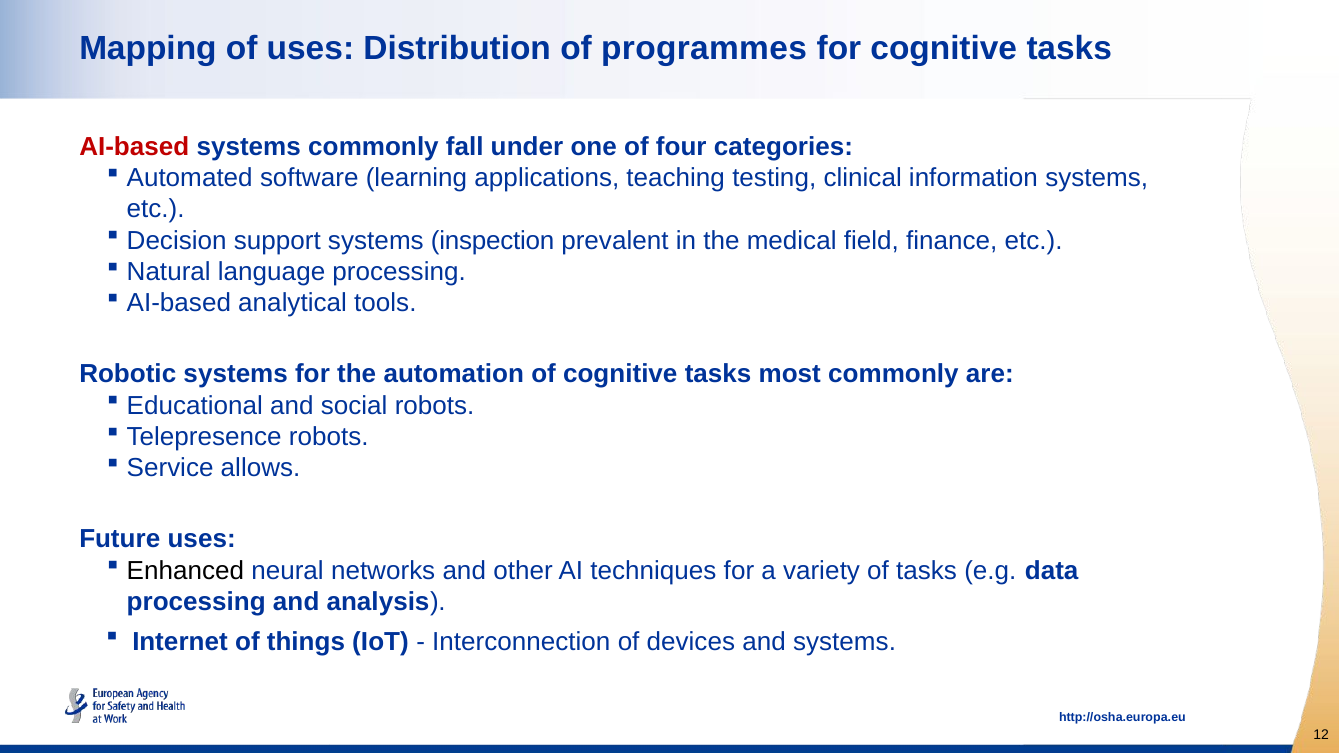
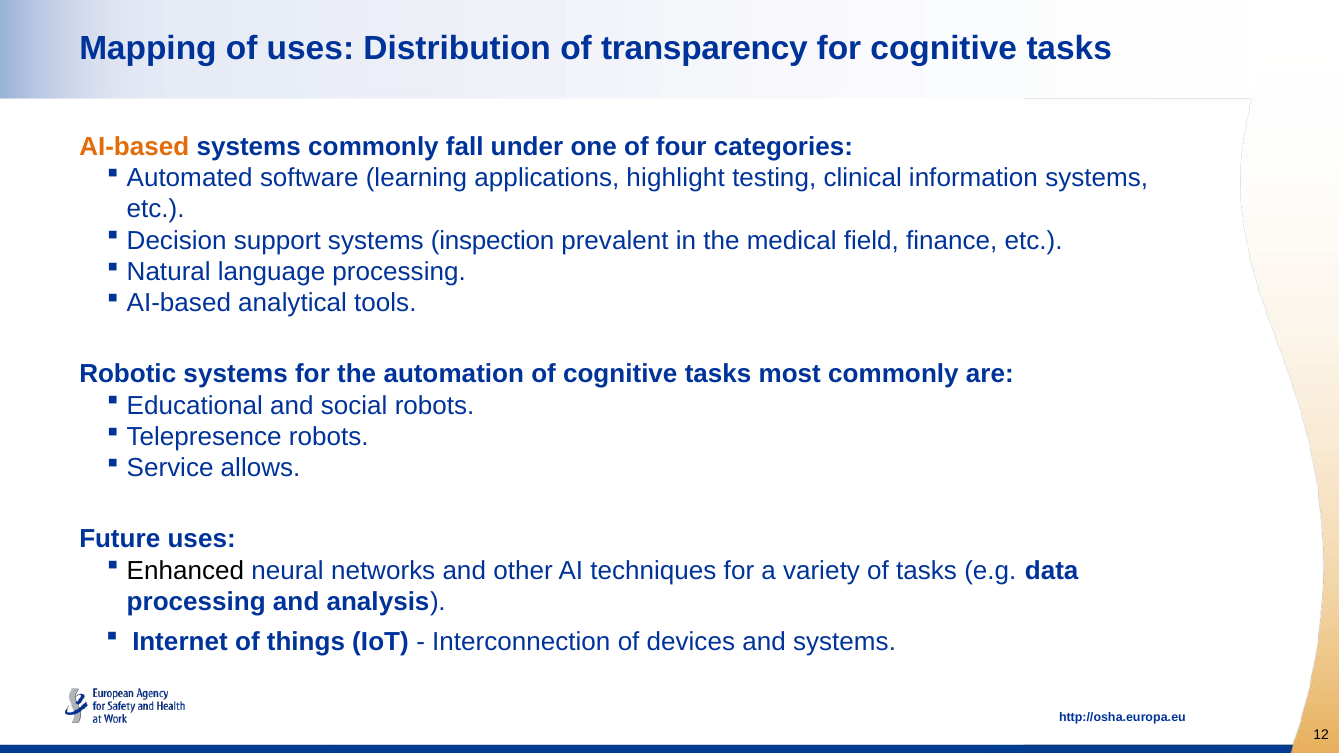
programmes: programmes -> transparency
AI-based at (134, 147) colour: red -> orange
teaching: teaching -> highlight
